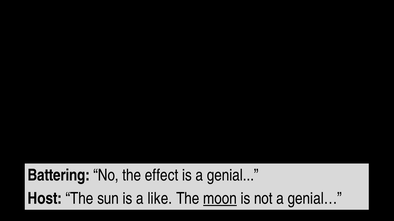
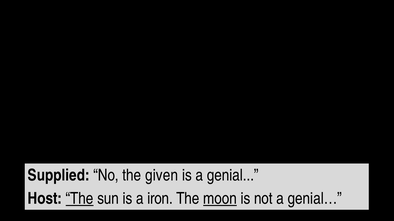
Battering: Battering -> Supplied
effect: effect -> given
The at (80, 199) underline: none -> present
like: like -> iron
